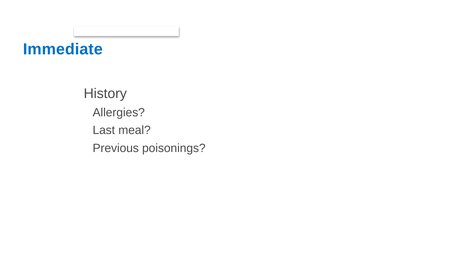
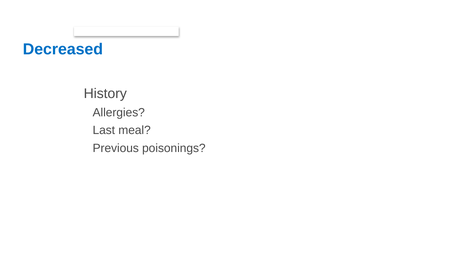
Immediate: Immediate -> Decreased
